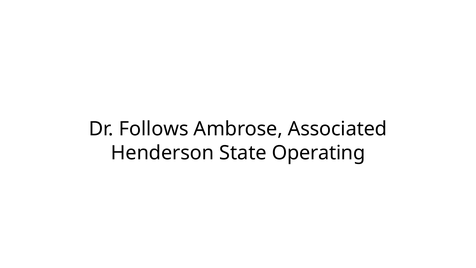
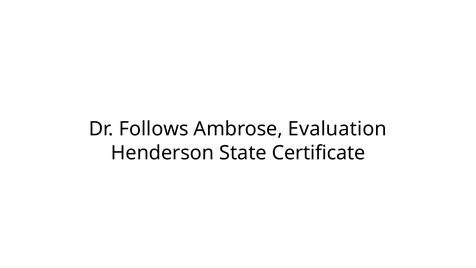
Associated: Associated -> Evaluation
Operating: Operating -> Certificate
